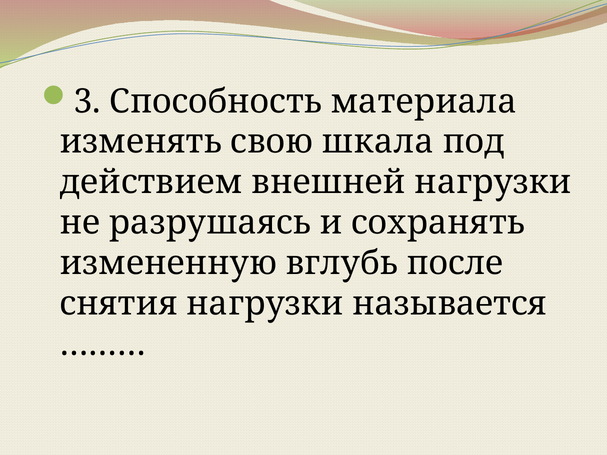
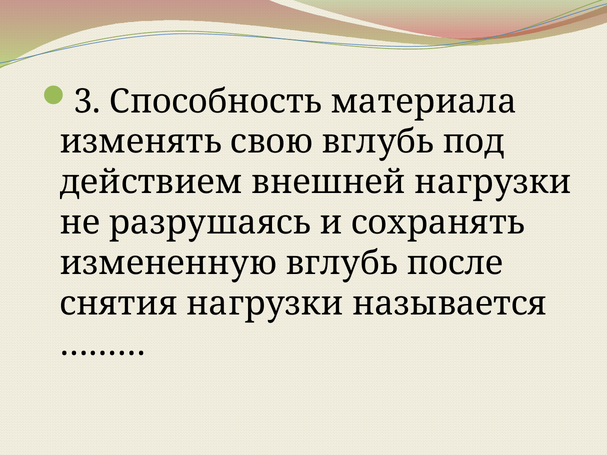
свою шкала: шкала -> вглубь
